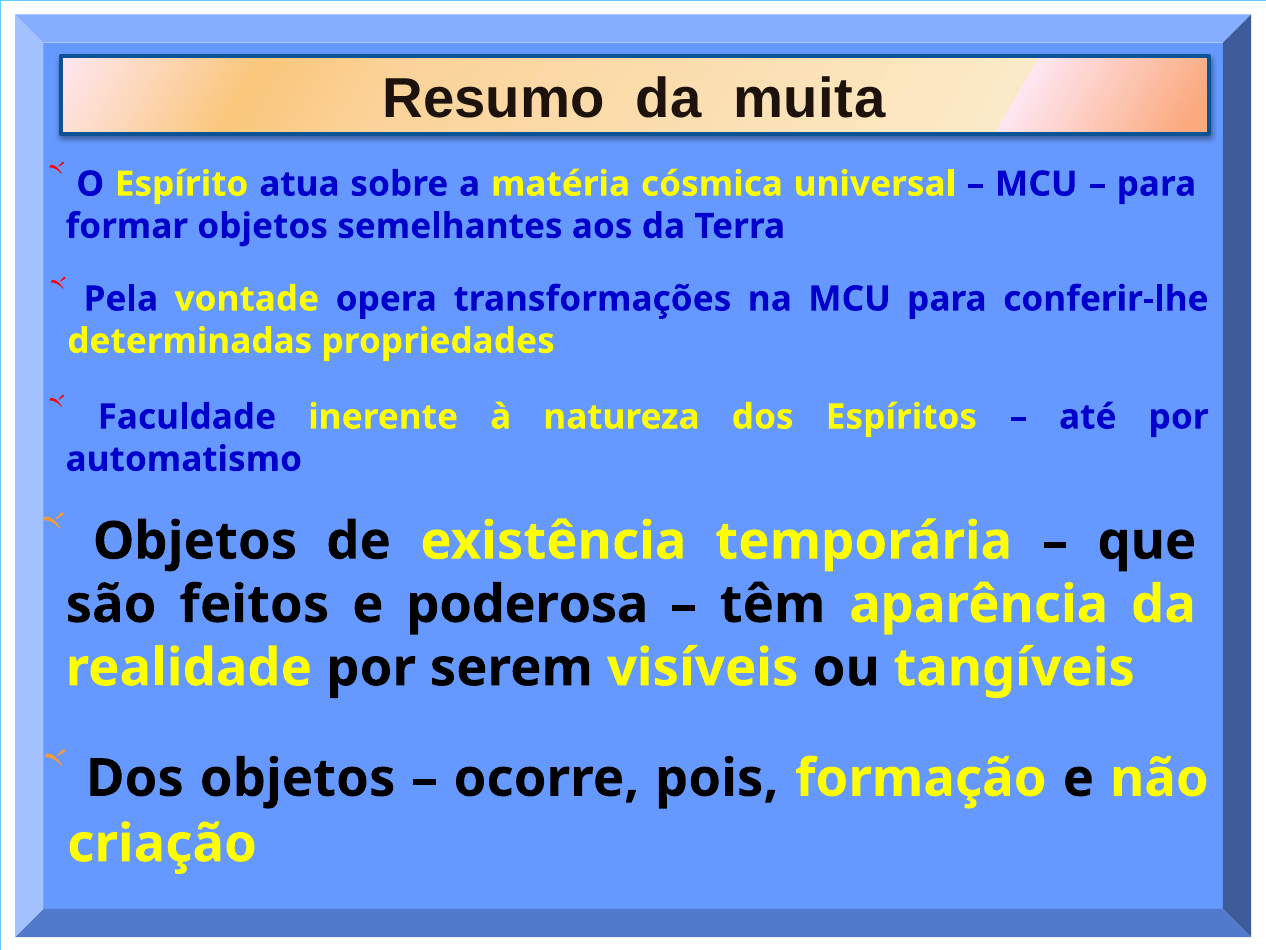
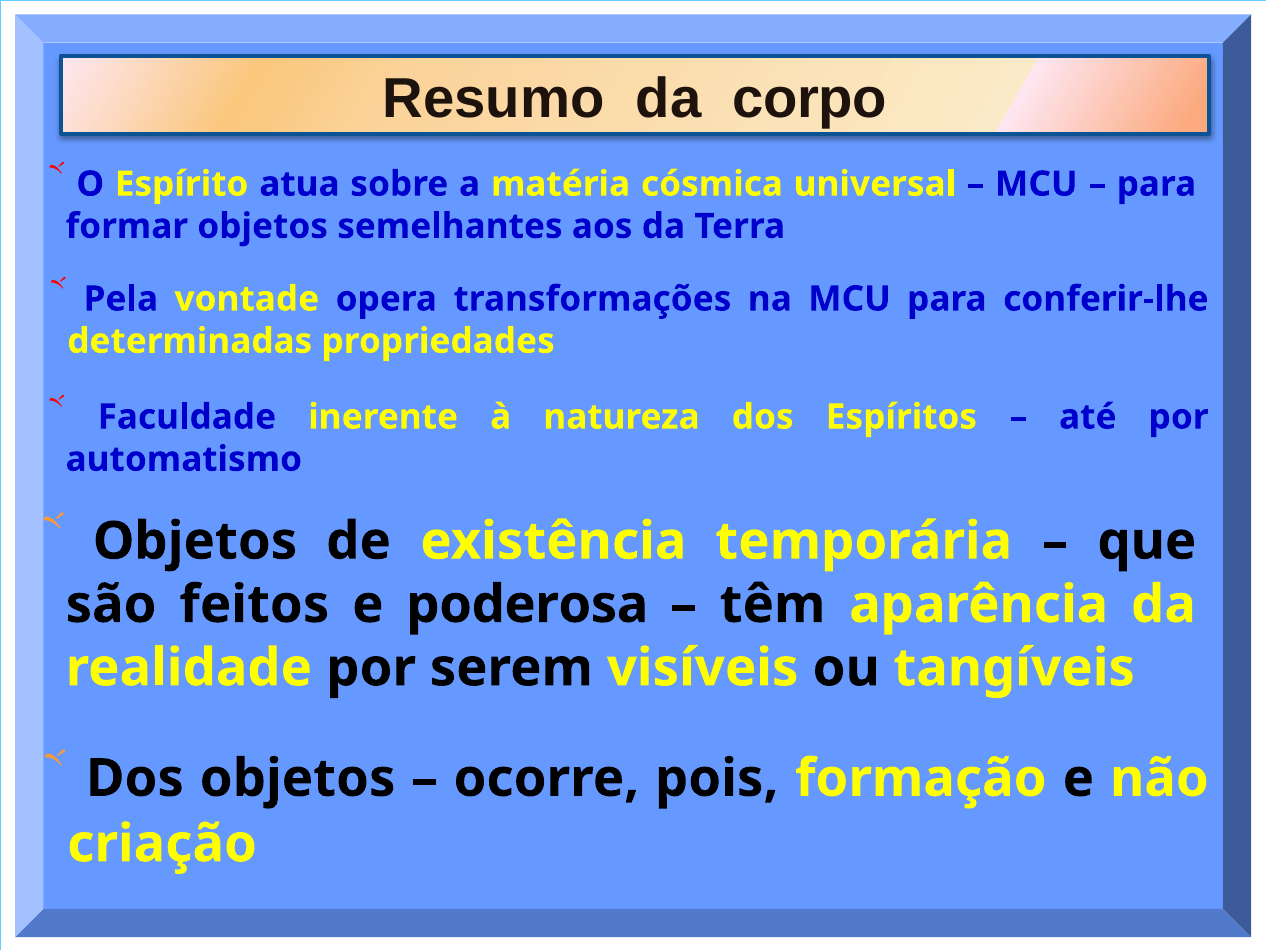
muita: muita -> corpo
